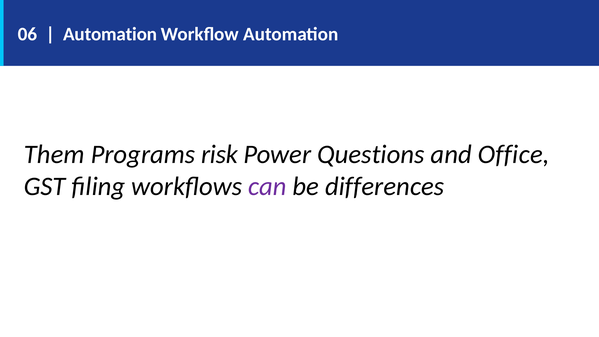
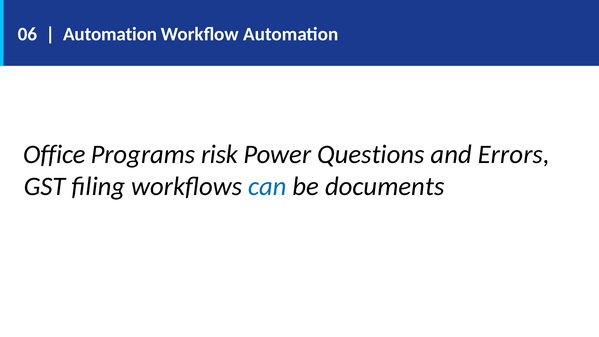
Them: Them -> Office
Office: Office -> Errors
can colour: purple -> blue
differences: differences -> documents
